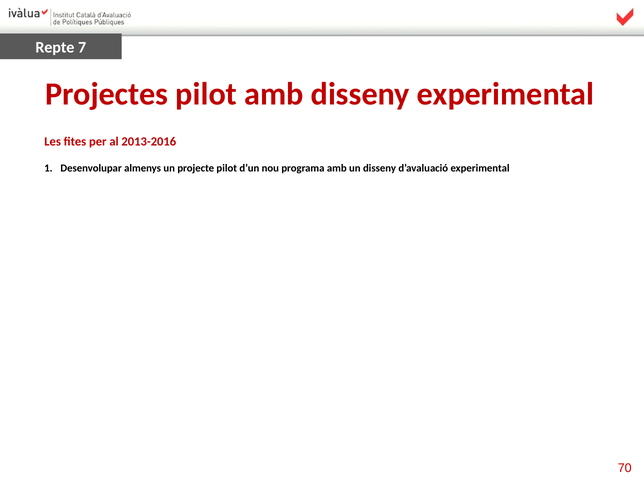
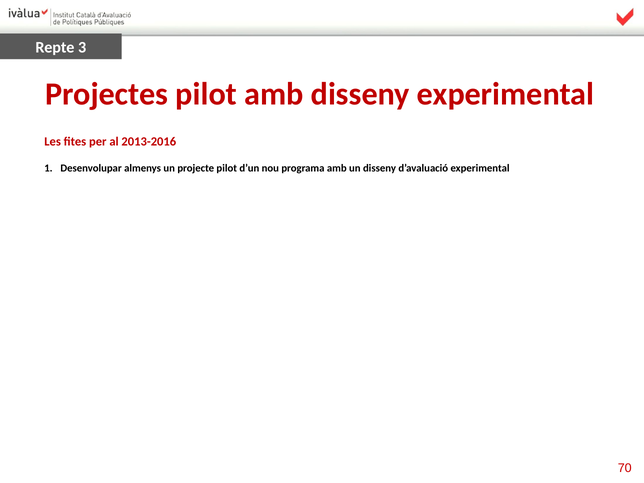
7: 7 -> 3
